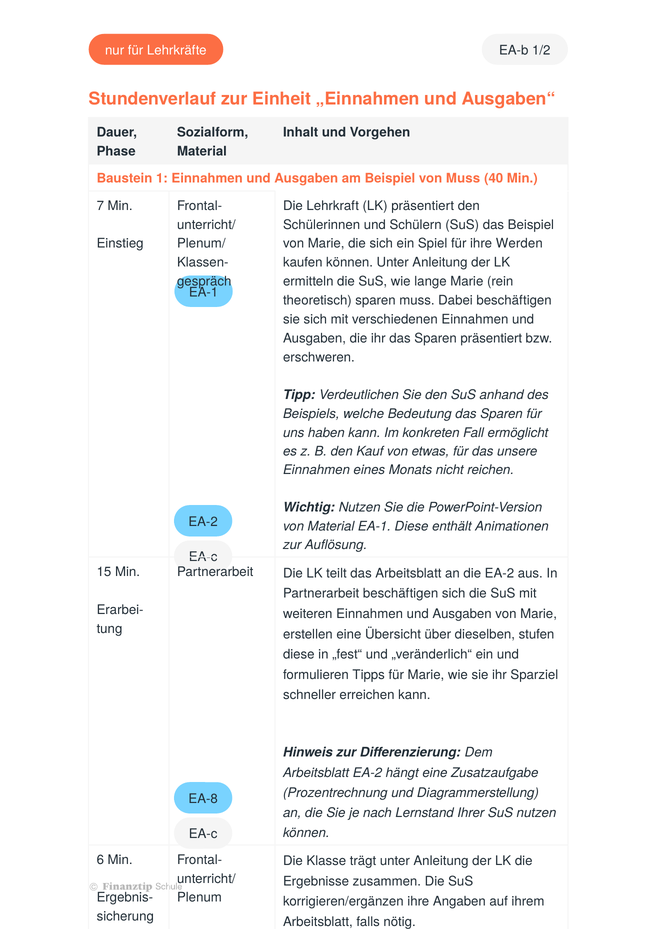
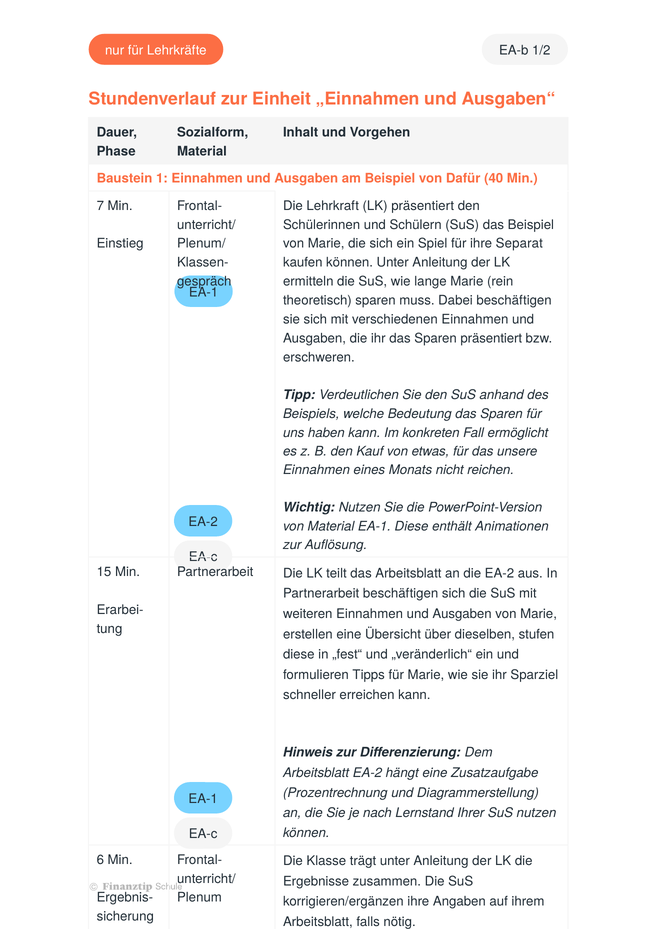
von Muss: Muss -> Dafür
Werden: Werden -> Separat
EA-8 at (203, 799): EA-8 -> EA-1
